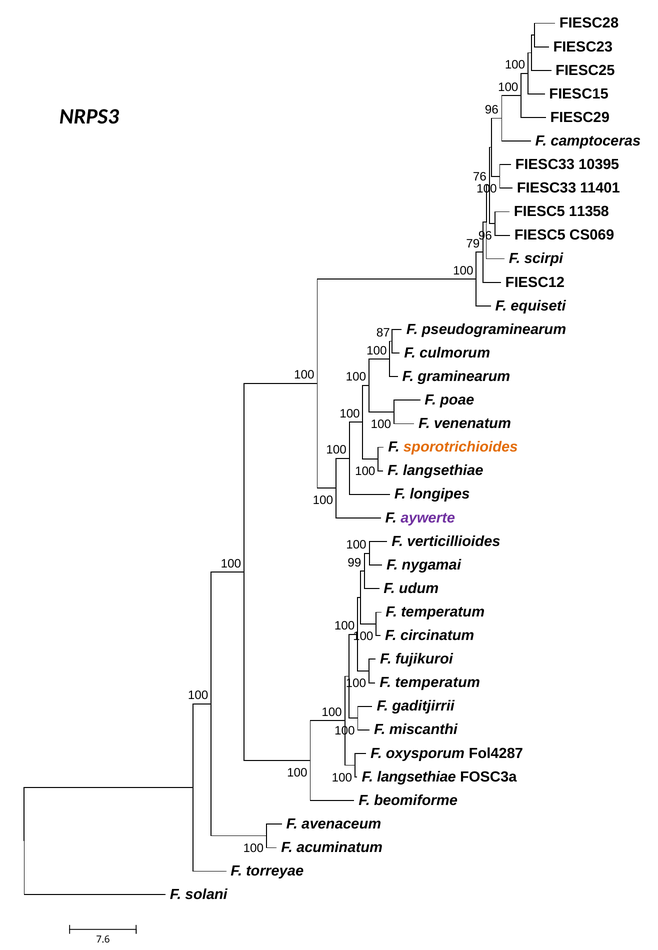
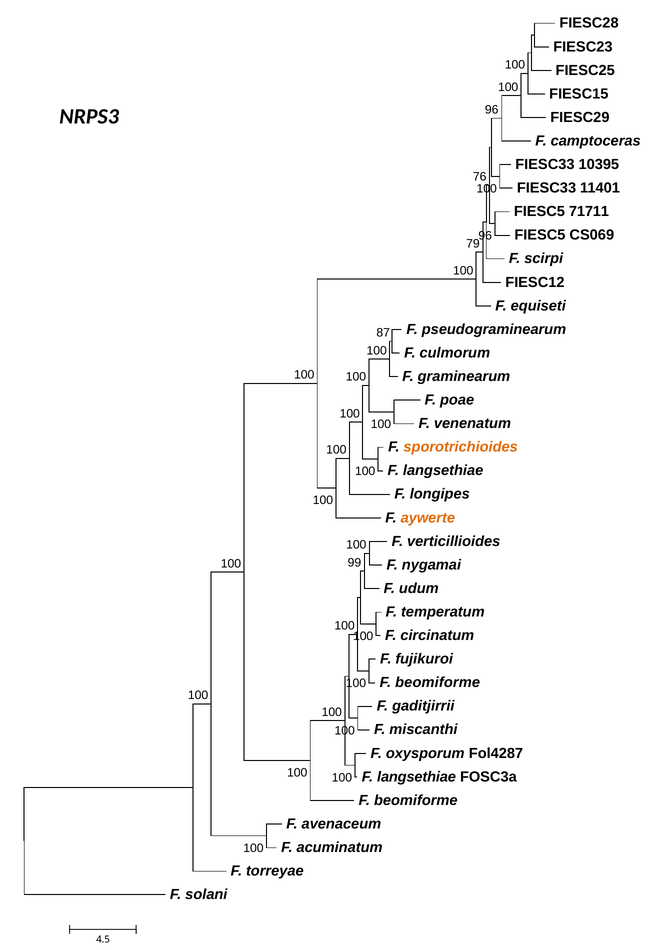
11358: 11358 -> 71711
aywerte colour: purple -> orange
temperatum at (438, 683): temperatum -> beomiforme
7.6: 7.6 -> 4.5
